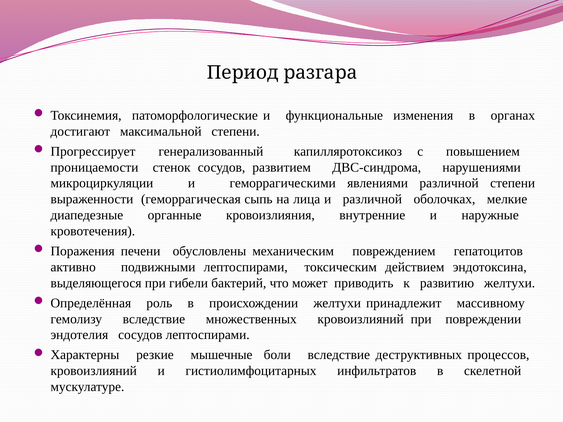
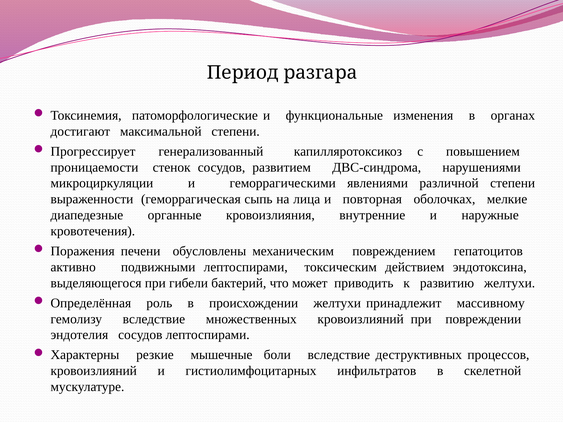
и различной: различной -> повторная
